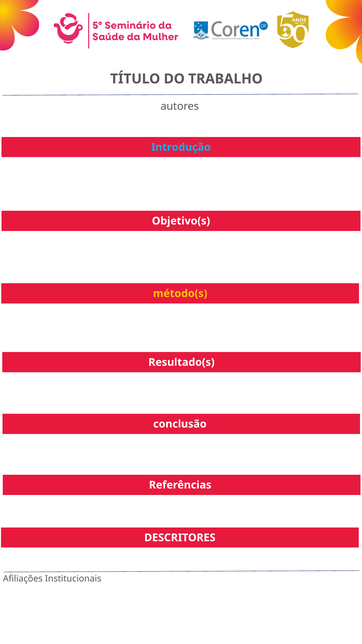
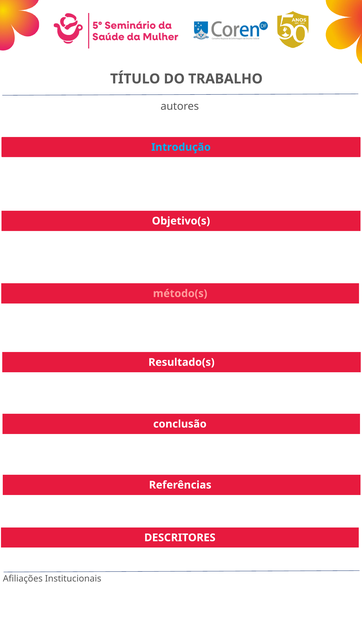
método(s colour: yellow -> pink
